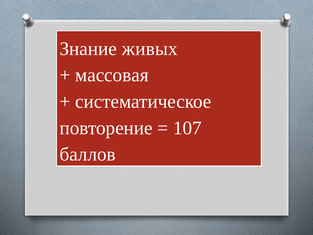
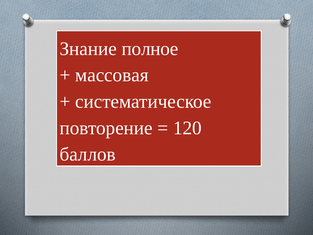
живых: живых -> полное
107: 107 -> 120
